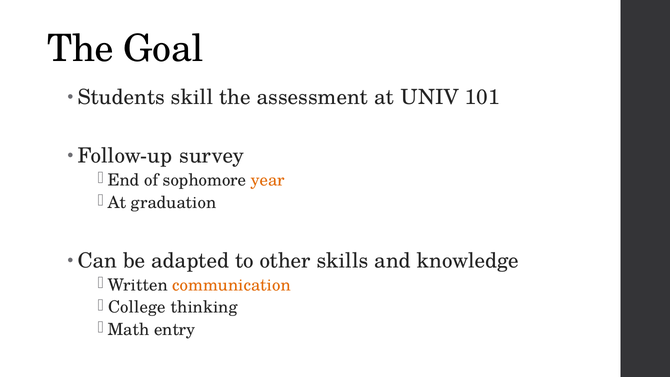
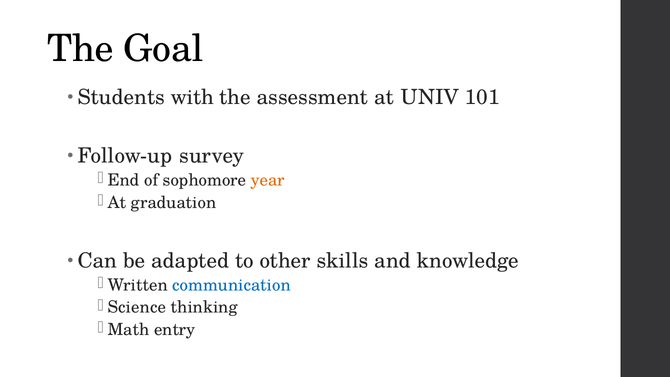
skill: skill -> with
communication colour: orange -> blue
College: College -> Science
